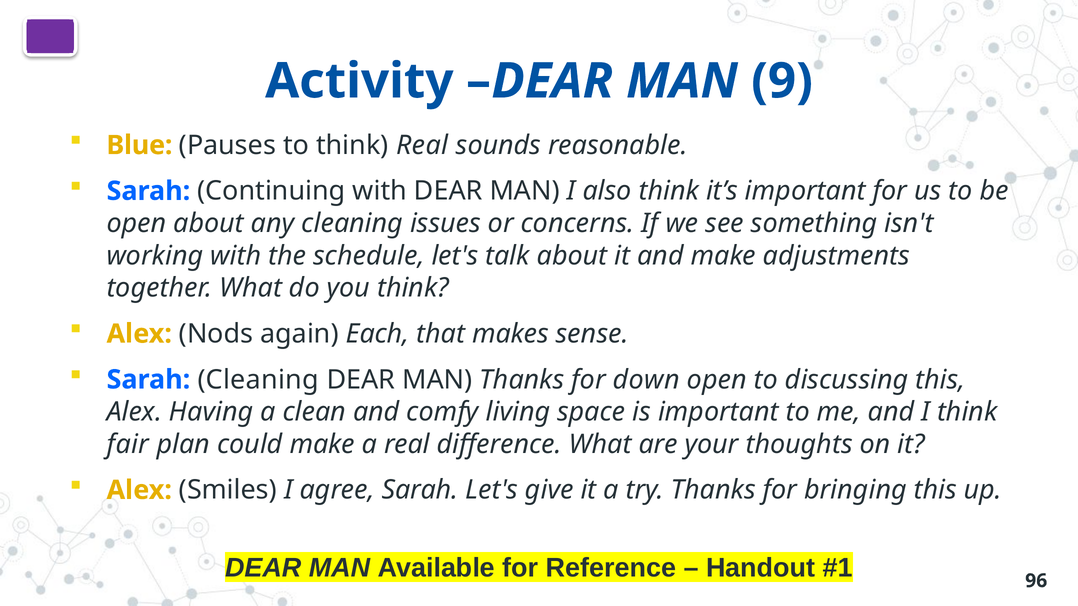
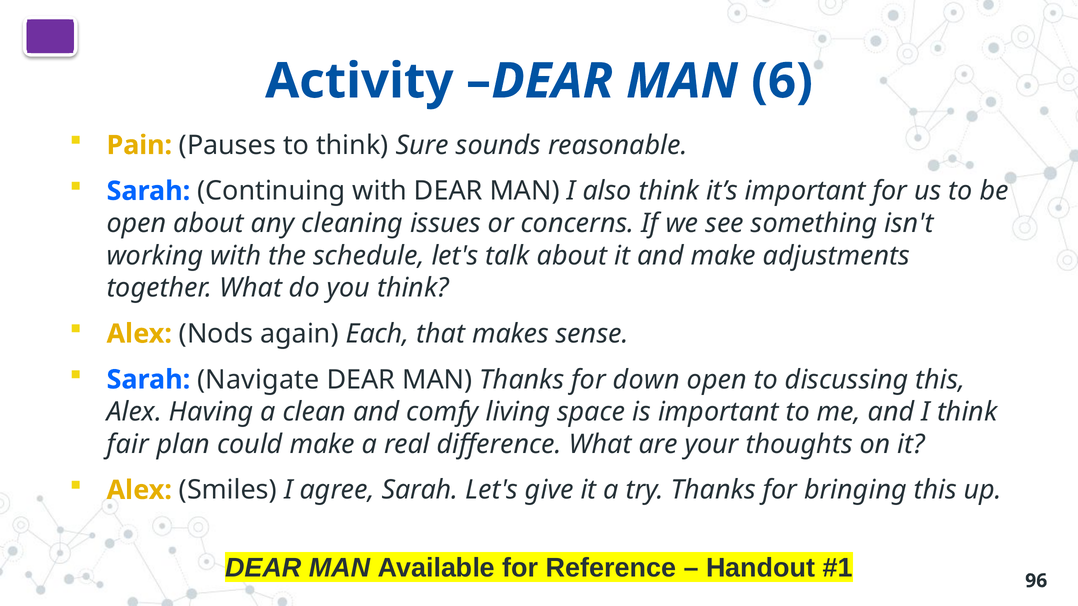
9: 9 -> 6
Blue: Blue -> Pain
think Real: Real -> Sure
Sarah Cleaning: Cleaning -> Navigate
